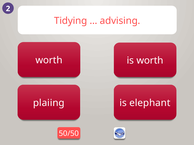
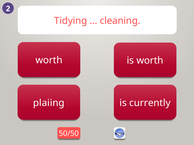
advising: advising -> cleaning
elephant: elephant -> currently
